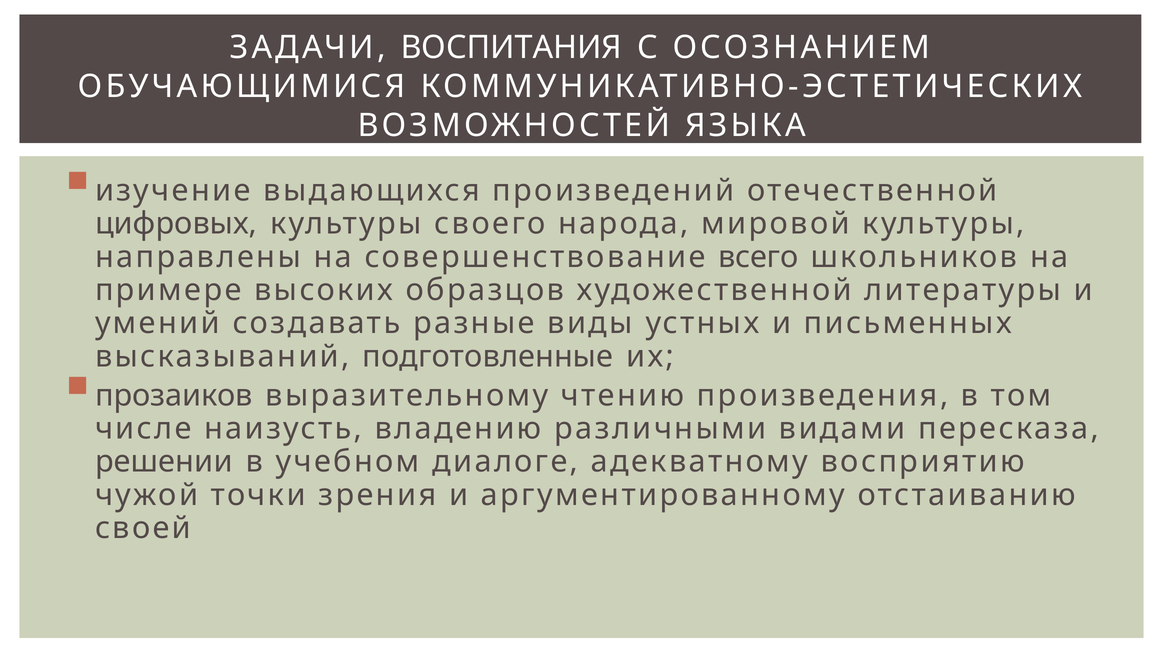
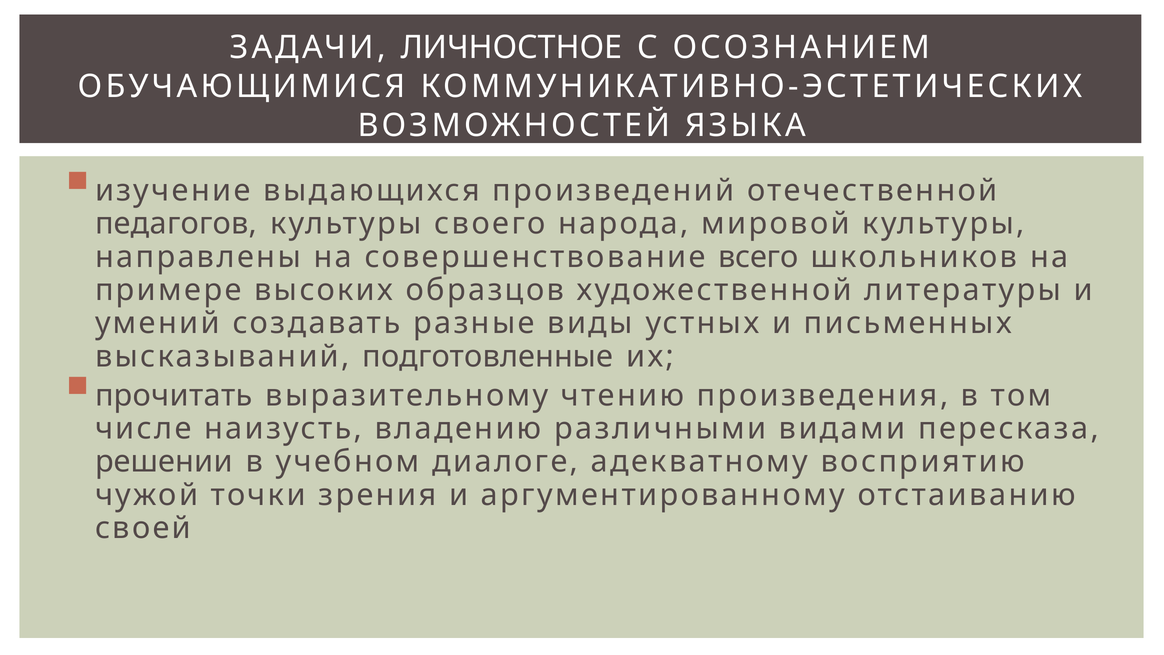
ВОСПИТАНИЯ: ВОСПИТАНИЯ -> ЛИЧНОСТНОЕ
цифровых: цифровых -> педагогов
прозаиков: прозаиков -> прочитать
